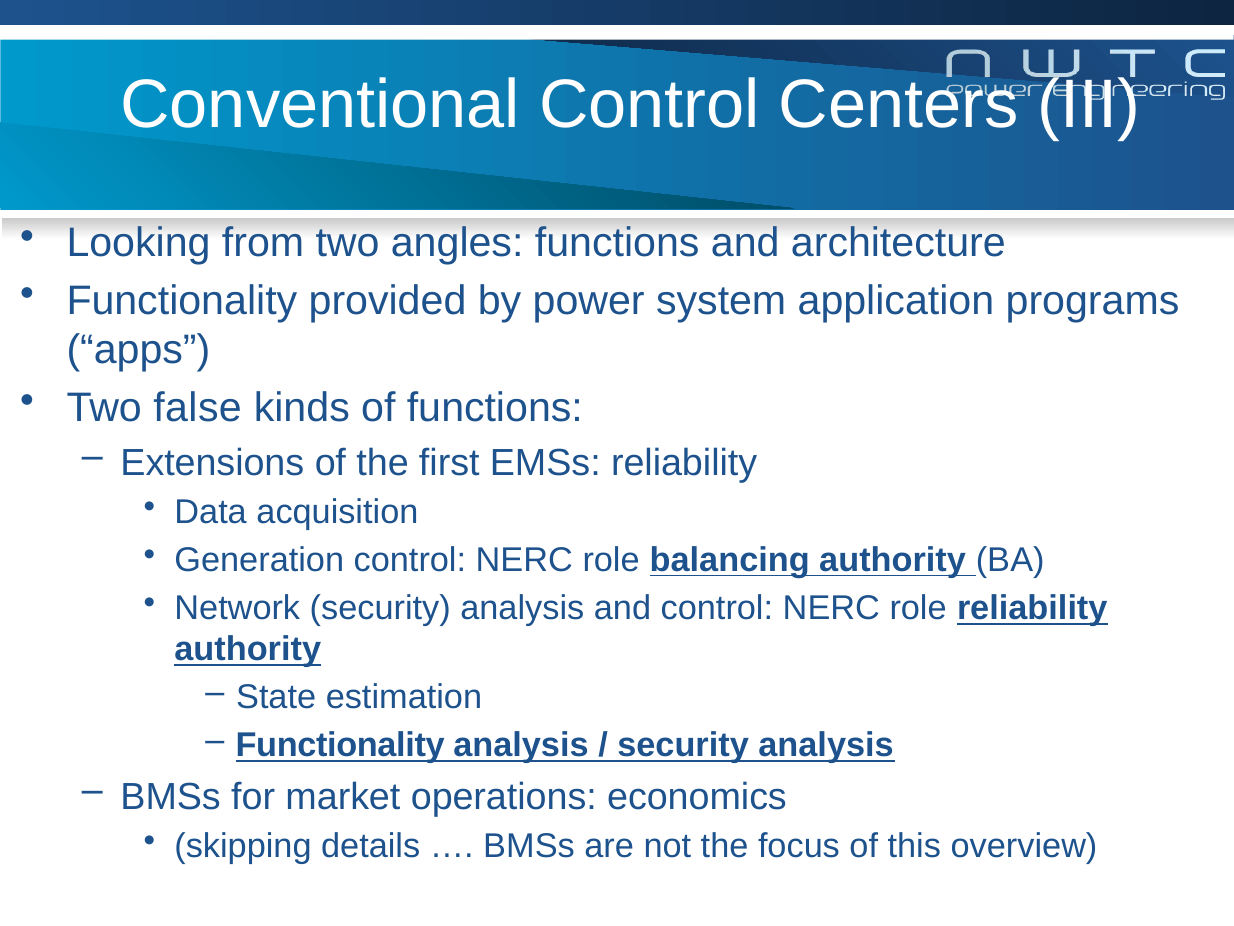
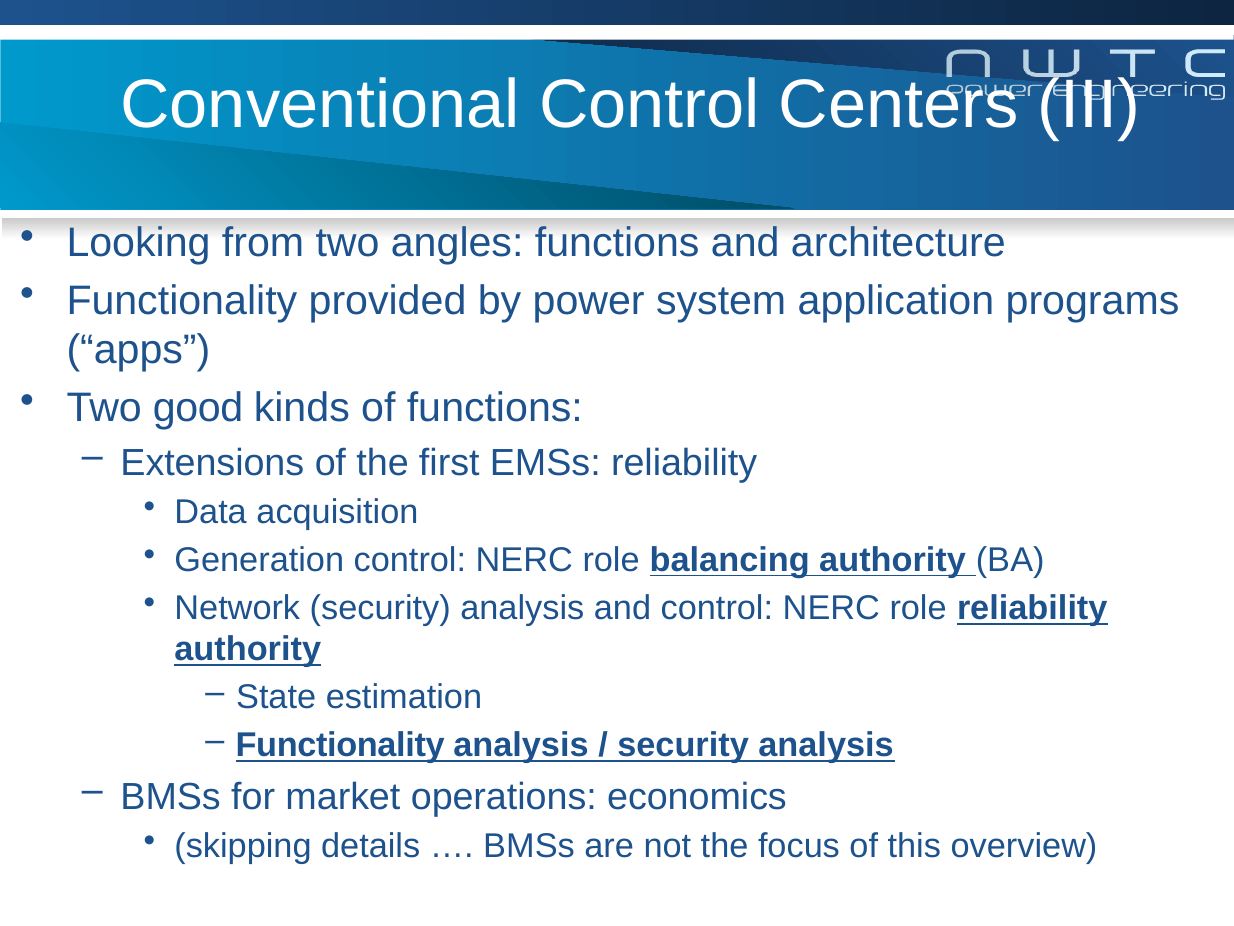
false: false -> good
